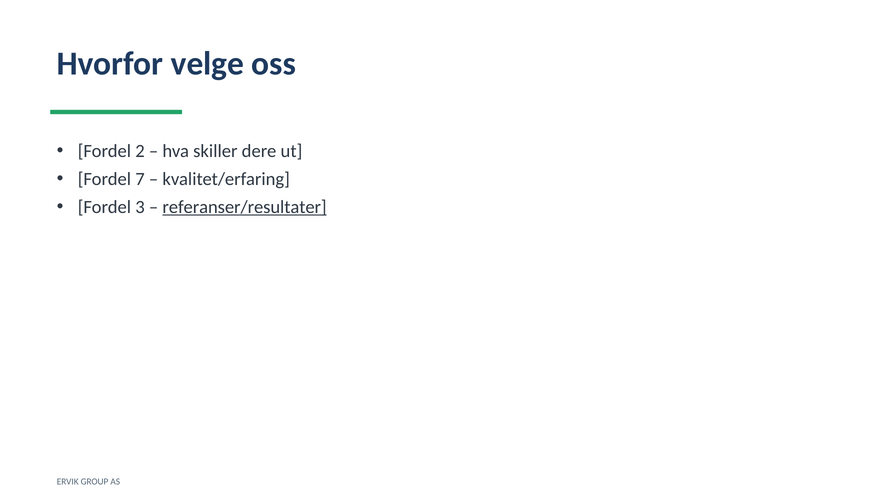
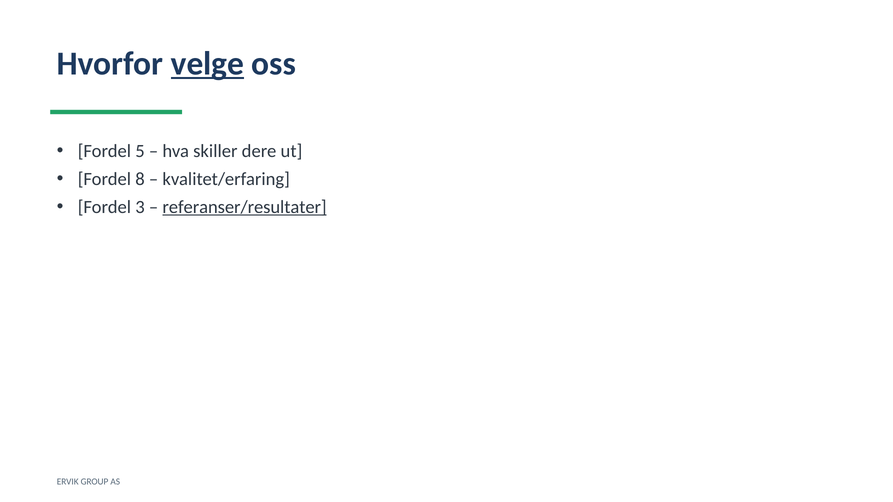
velge underline: none -> present
2: 2 -> 5
7: 7 -> 8
